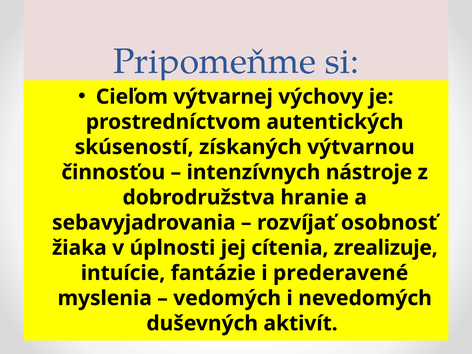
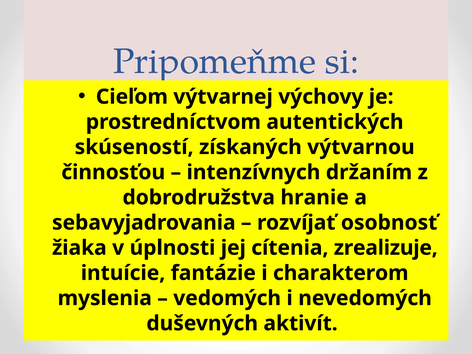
nástroje: nástroje -> držaním
prederavené: prederavené -> charakterom
